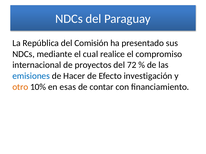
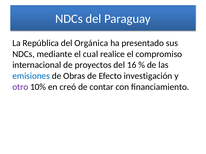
Comisión: Comisión -> Orgánica
72: 72 -> 16
Hacer: Hacer -> Obras
otro colour: orange -> purple
esas: esas -> creó
